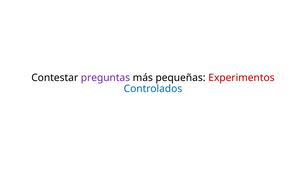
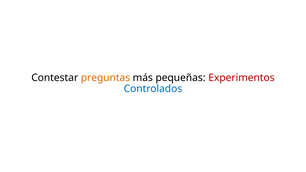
preguntas colour: purple -> orange
